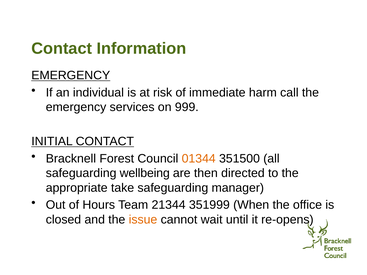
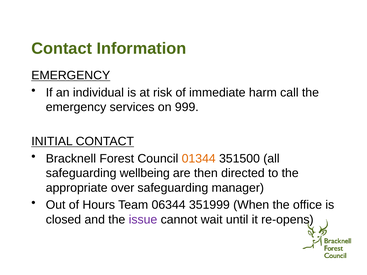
take: take -> over
21344: 21344 -> 06344
issue colour: orange -> purple
